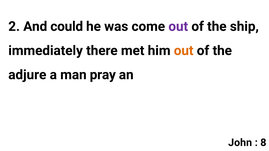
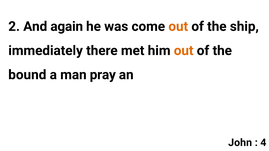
could: could -> again
out at (178, 26) colour: purple -> orange
adjure: adjure -> bound
8: 8 -> 4
